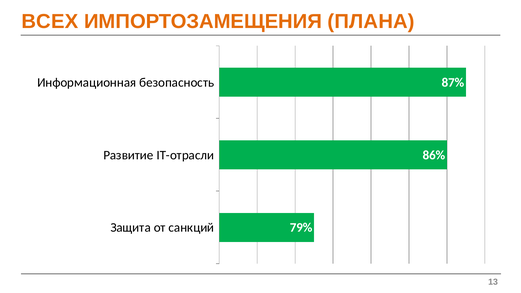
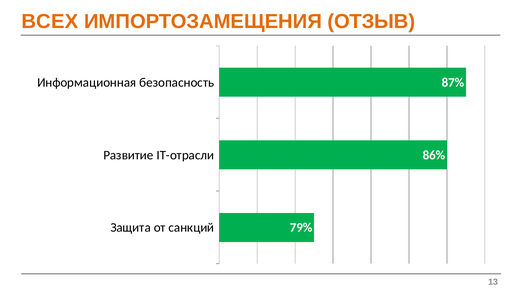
ПЛАНА: ПЛАНА -> ОТЗЫВ
